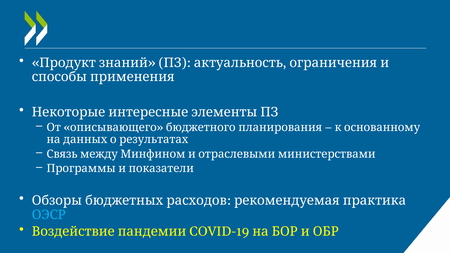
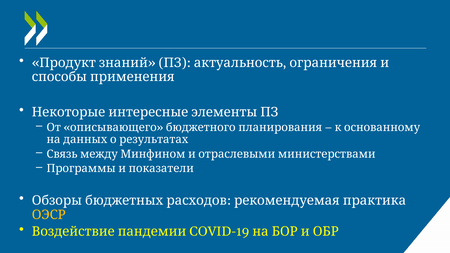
ОЭСР colour: light blue -> yellow
